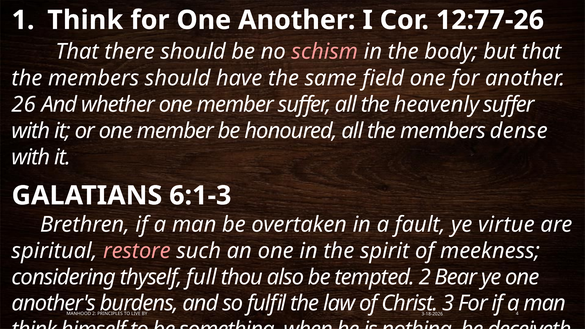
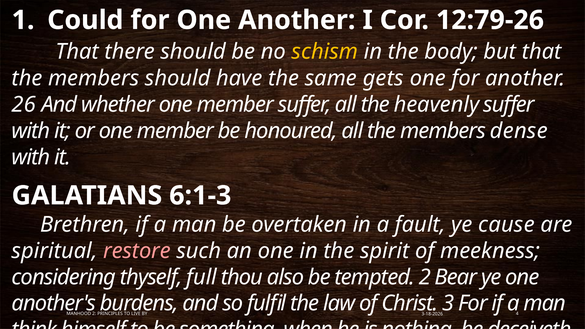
Think at (85, 20): Think -> Could
12:77-26: 12:77-26 -> 12:79-26
schism colour: pink -> yellow
field: field -> gets
virtue: virtue -> cause
